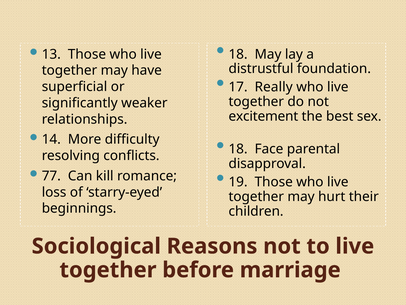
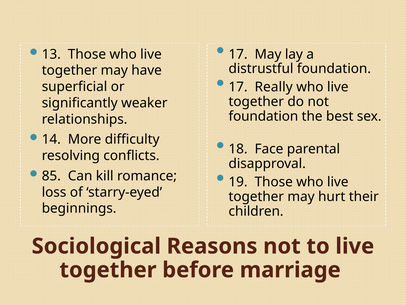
18 at (238, 54): 18 -> 17
excitement at (263, 116): excitement -> foundation
77: 77 -> 85
